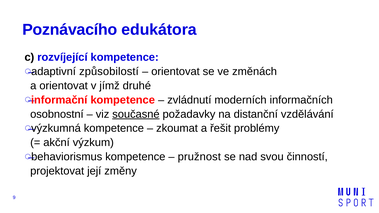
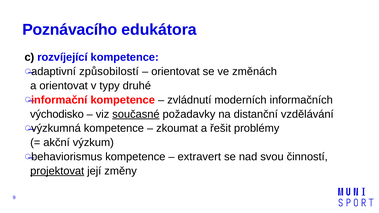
jímž: jímž -> typy
osobnostní: osobnostní -> východisko
pružnost: pružnost -> extravert
projektovat underline: none -> present
